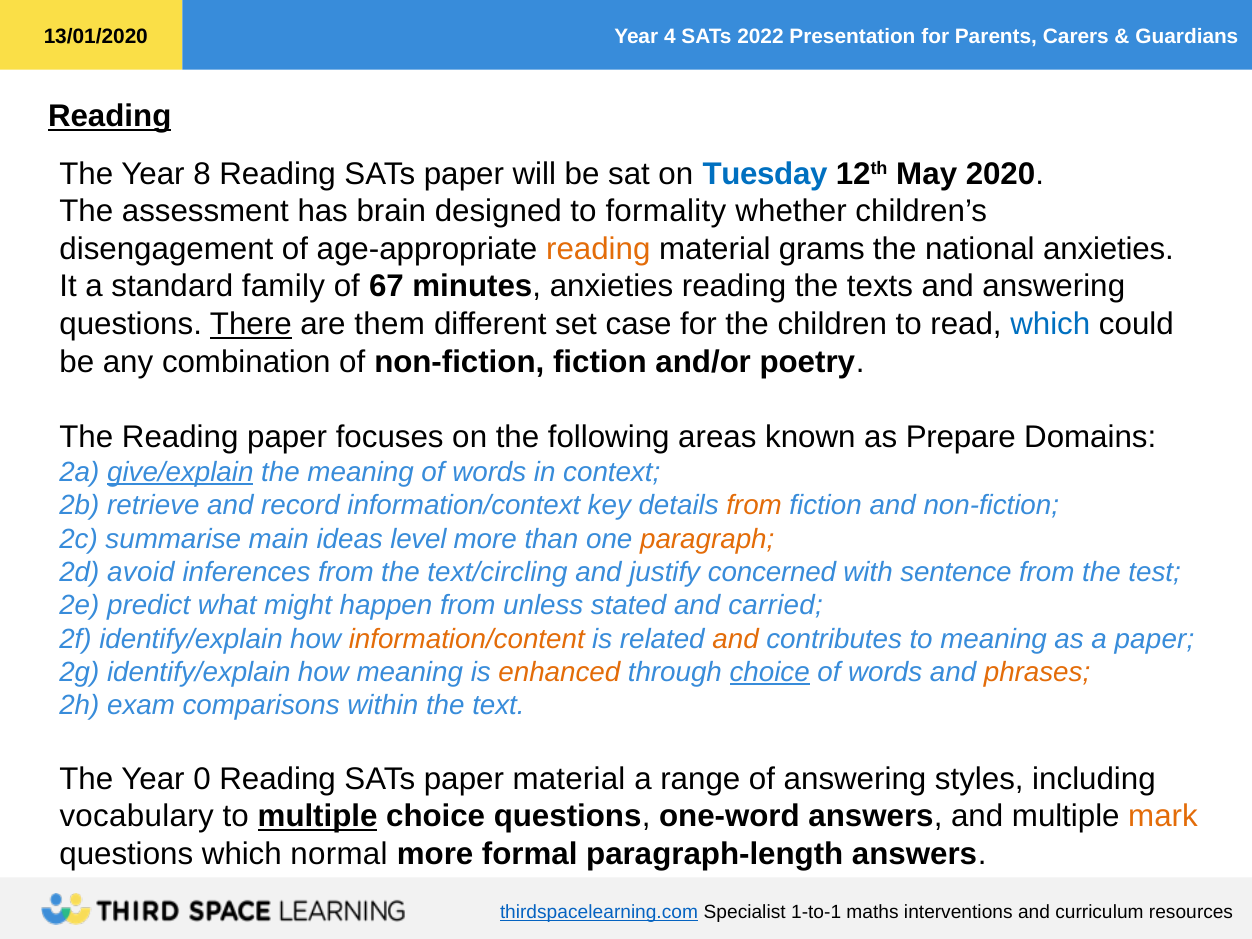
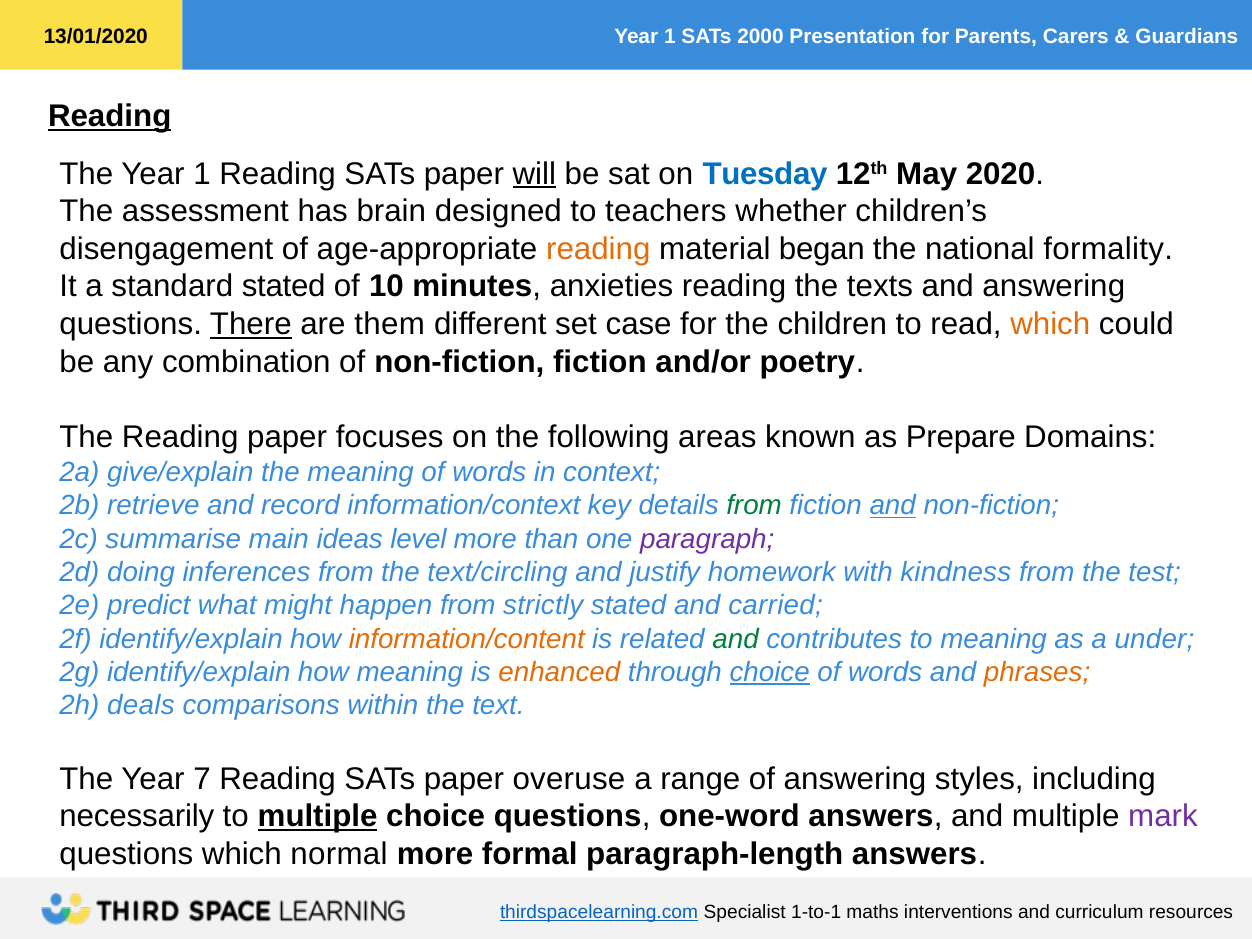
4 at (670, 36): 4 -> 1
2022: 2022 -> 2000
The Year 8: 8 -> 1
will underline: none -> present
formality: formality -> teachers
grams: grams -> began
national anxieties: anxieties -> formality
standard family: family -> stated
67: 67 -> 10
which at (1050, 324) colour: blue -> orange
give/explain underline: present -> none
from at (754, 505) colour: orange -> green
and at (893, 505) underline: none -> present
paragraph colour: orange -> purple
avoid: avoid -> doing
concerned: concerned -> homework
sentence: sentence -> kindness
unless: unless -> strictly
and at (736, 639) colour: orange -> green
a paper: paper -> under
exam: exam -> deals
0: 0 -> 7
paper material: material -> overuse
vocabulary: vocabulary -> necessarily
mark colour: orange -> purple
